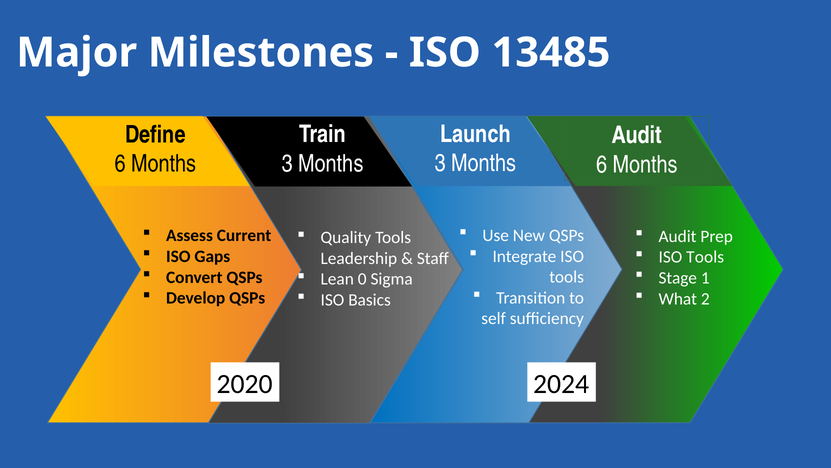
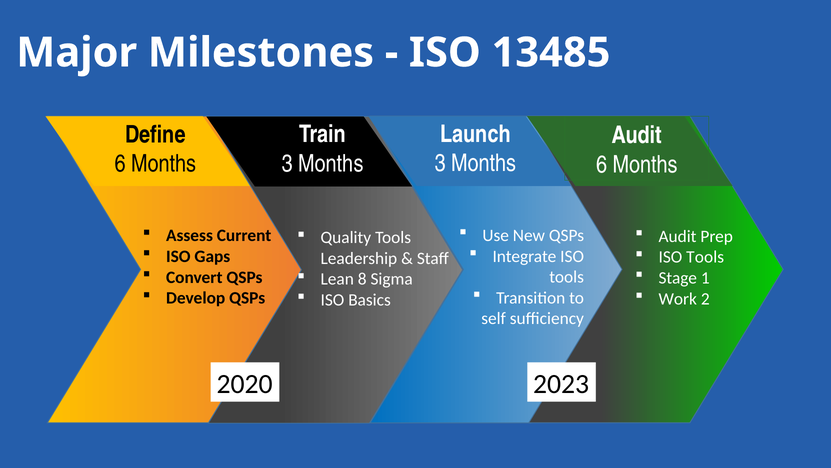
0: 0 -> 8
What: What -> Work
2024: 2024 -> 2023
